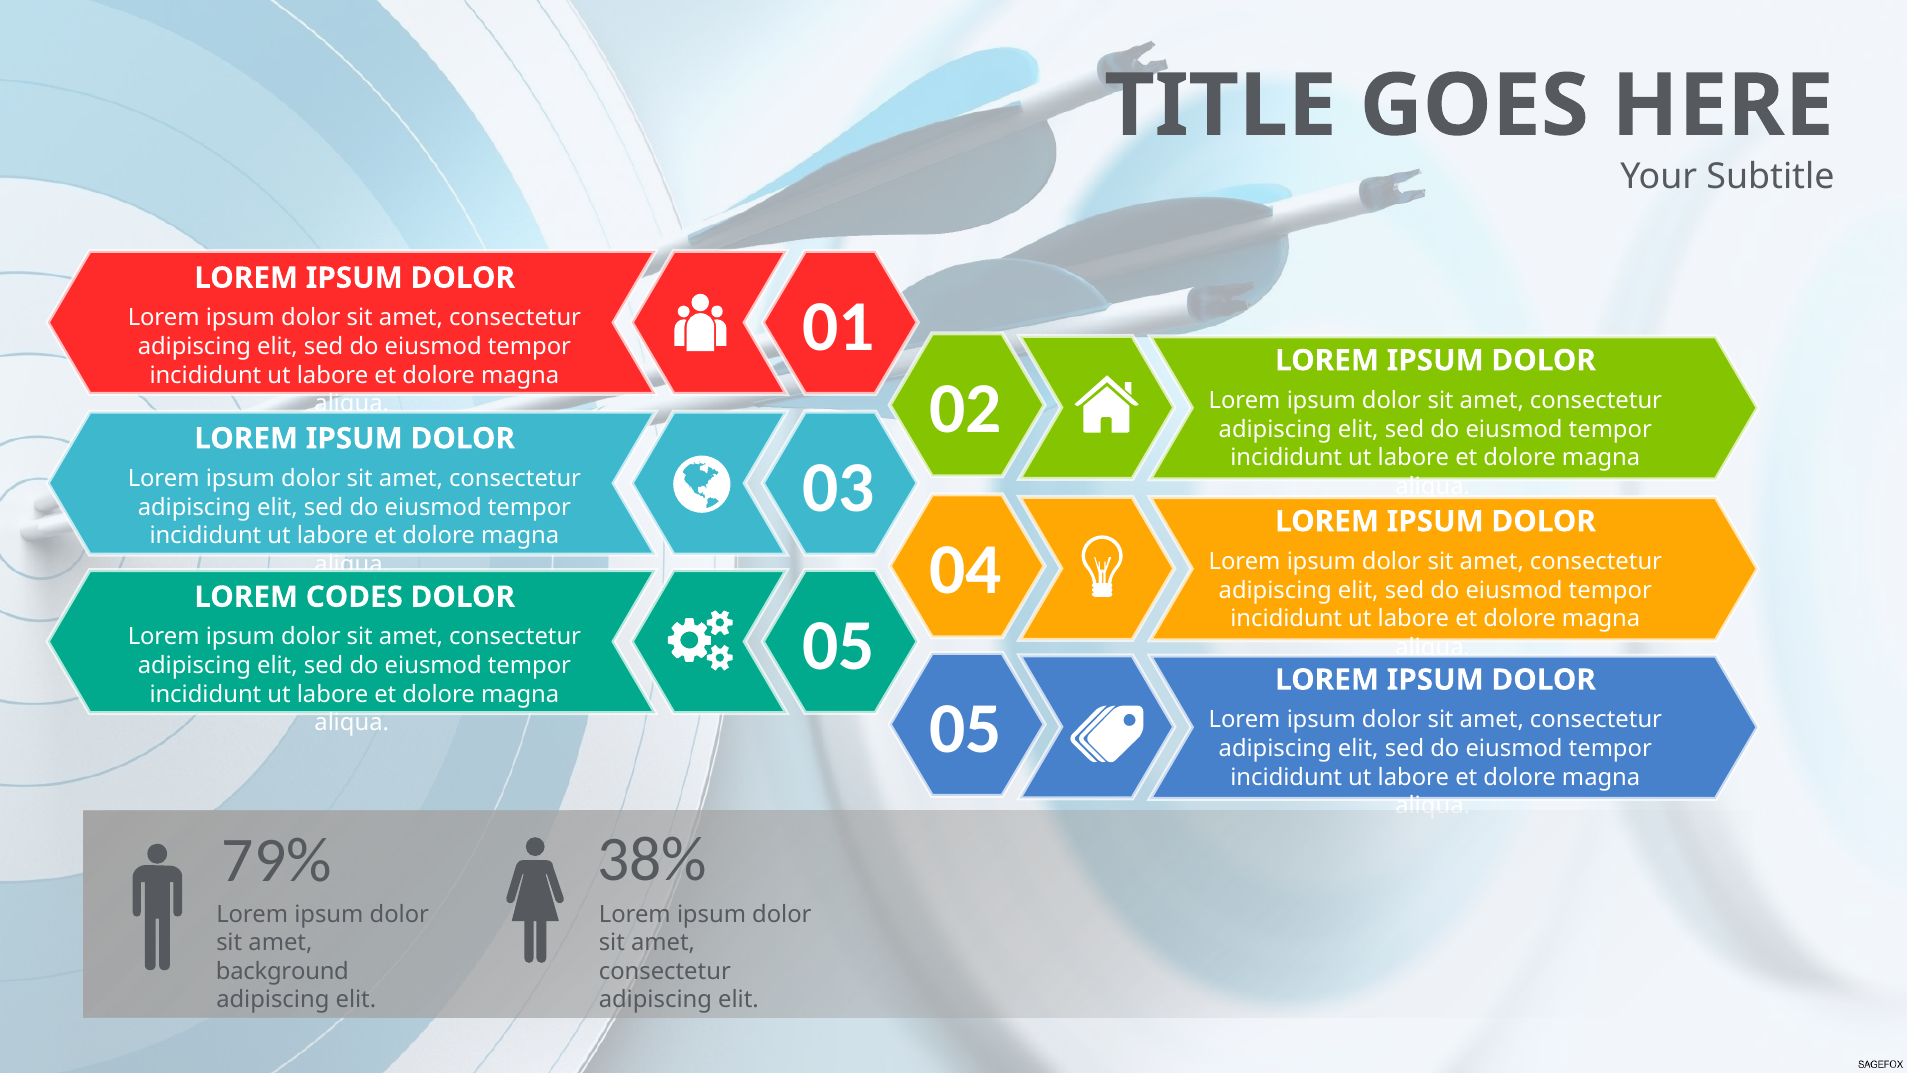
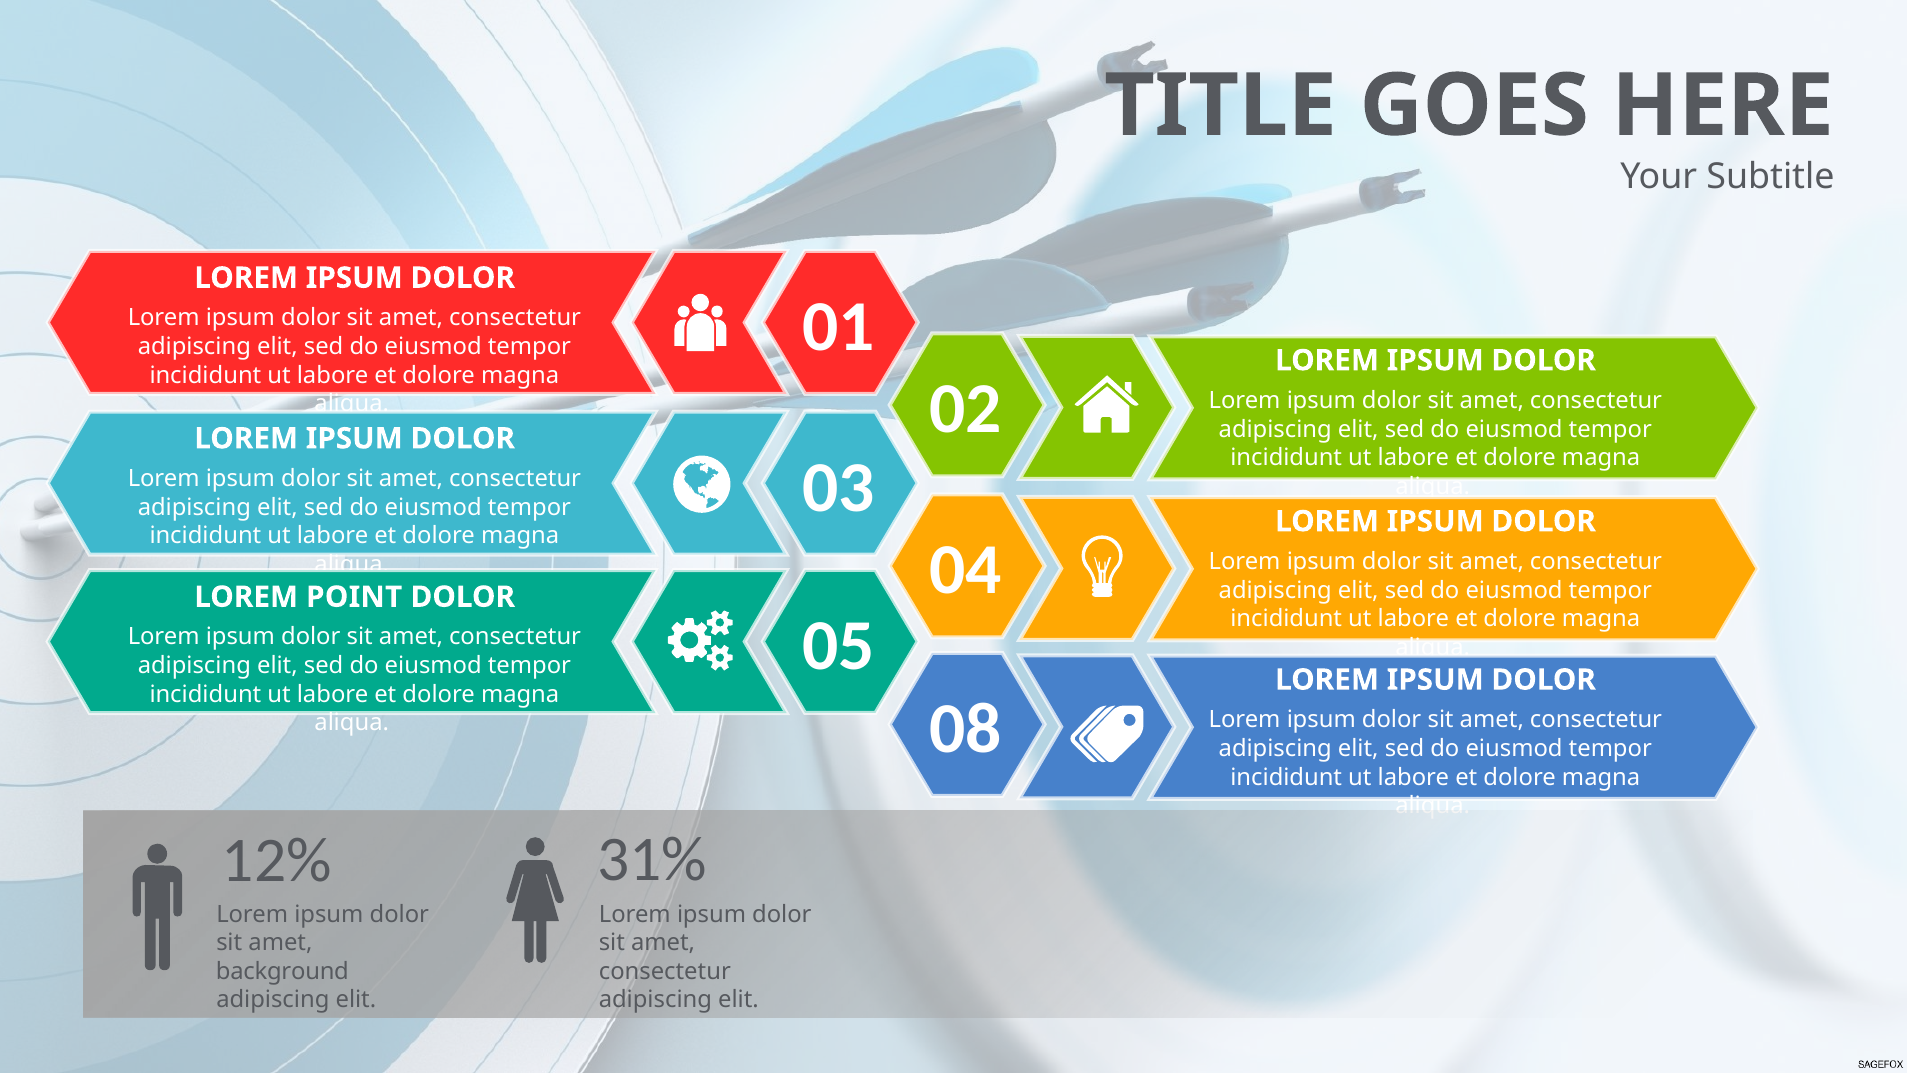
CODES: CODES -> POINT
05 at (966, 729): 05 -> 08
38%: 38% -> 31%
79%: 79% -> 12%
